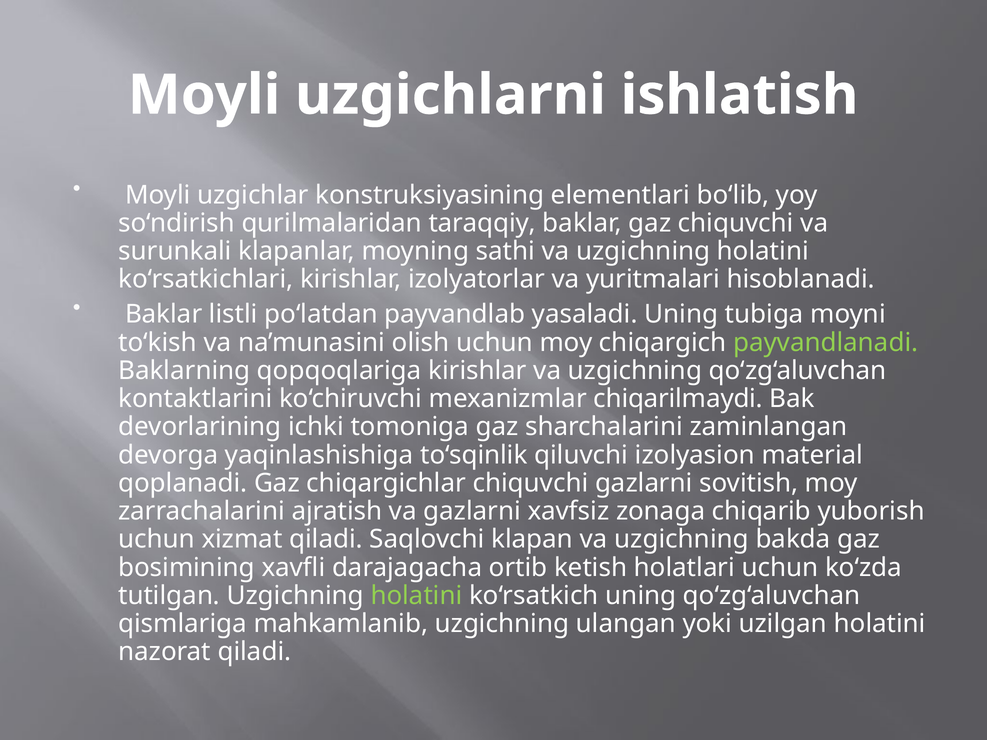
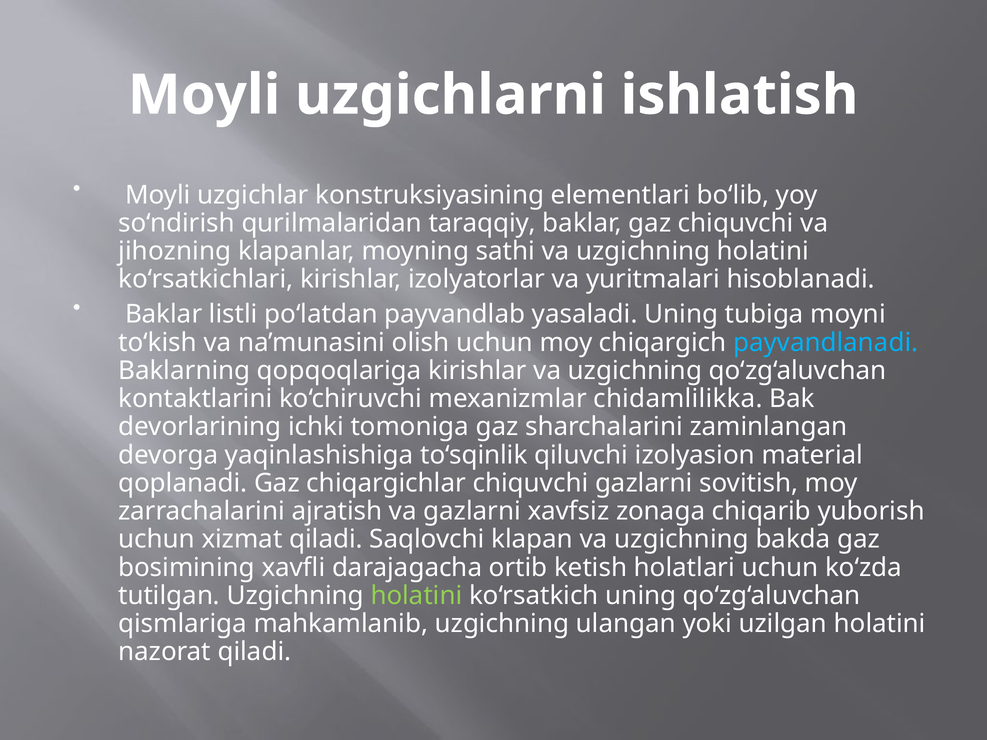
surunkali: surunkali -> jihozning
payvandlanadi colour: light green -> light blue
chiqarilmaydi: chiqarilmaydi -> chidamlilikka
